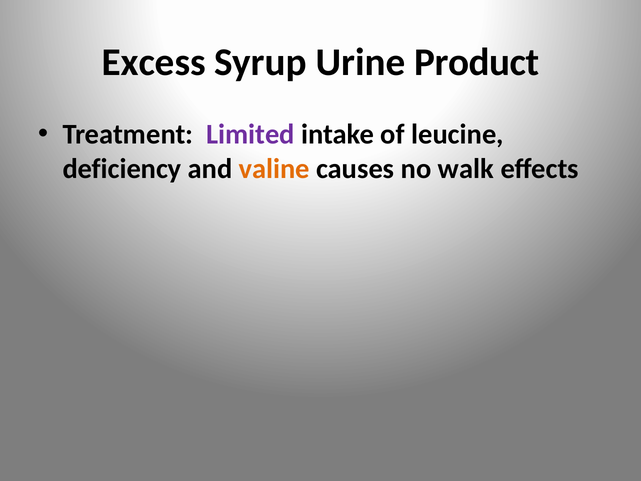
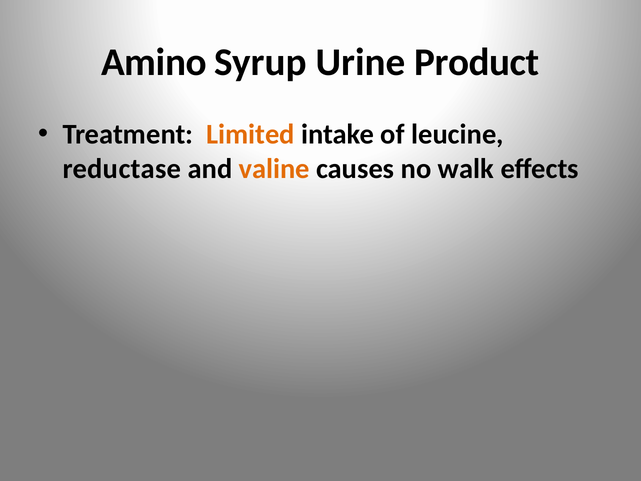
Excess: Excess -> Amino
Limited colour: purple -> orange
deficiency: deficiency -> reductase
